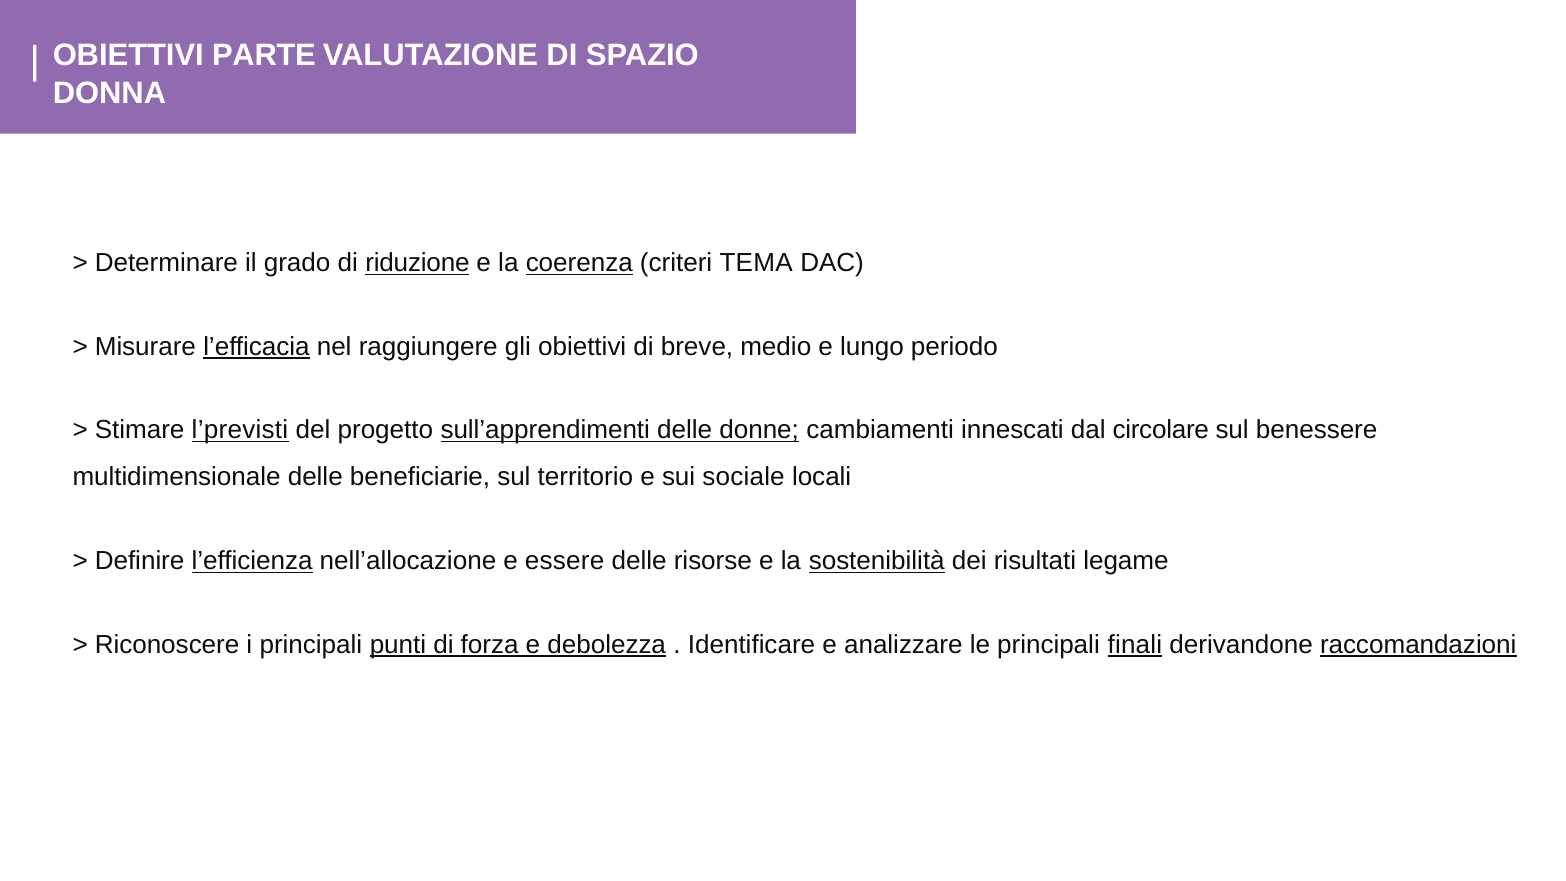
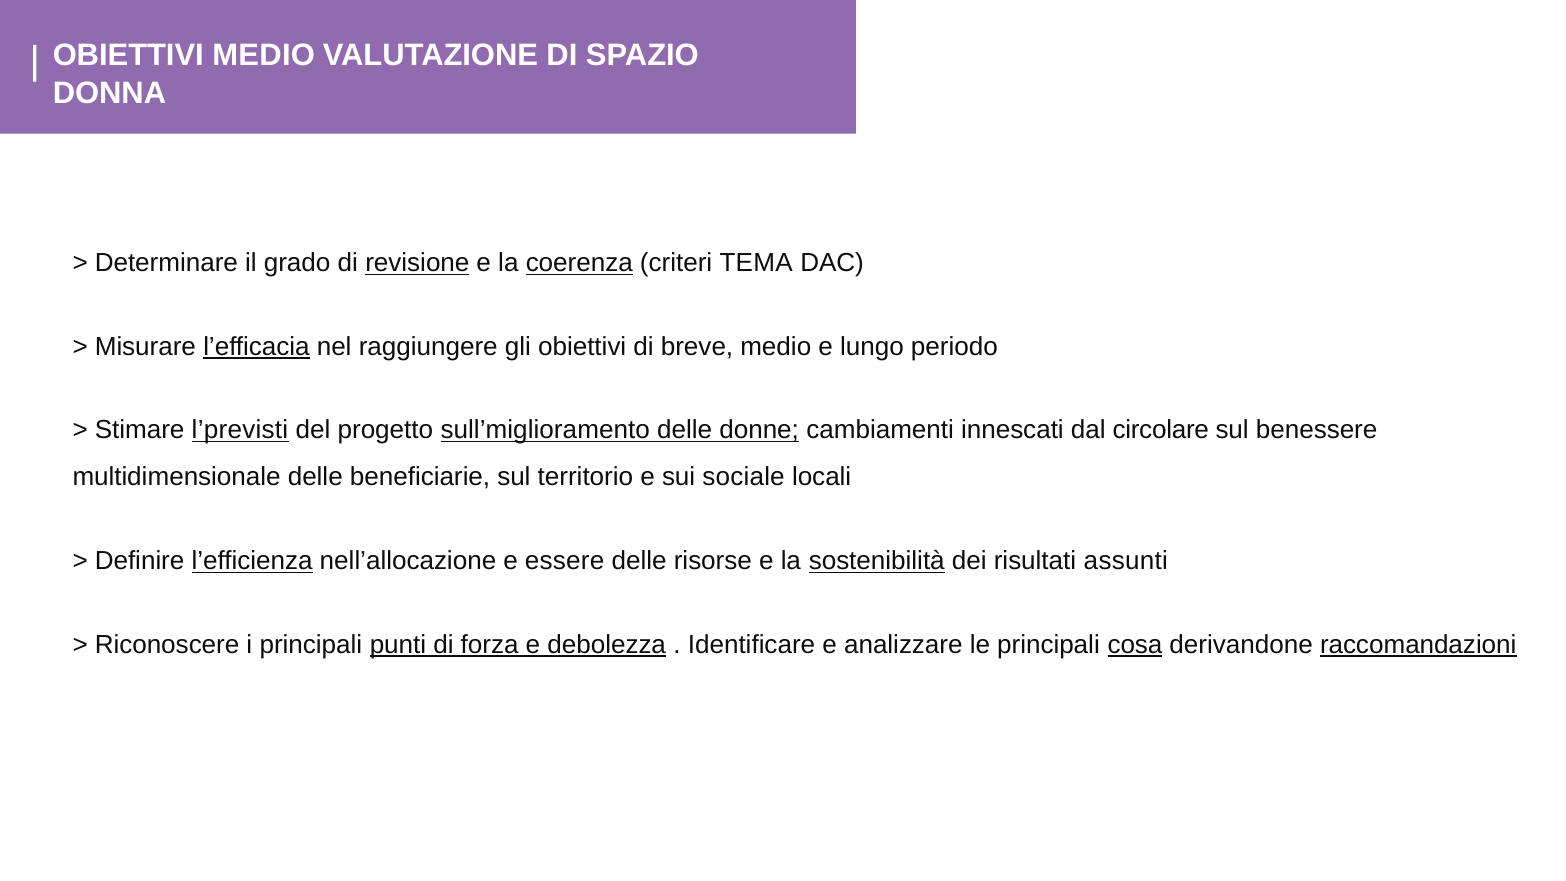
OBIETTIVI PARTE: PARTE -> MEDIO
riduzione: riduzione -> revisione
sull’apprendimenti: sull’apprendimenti -> sull’miglioramento
legame: legame -> assunti
finali: finali -> cosa
